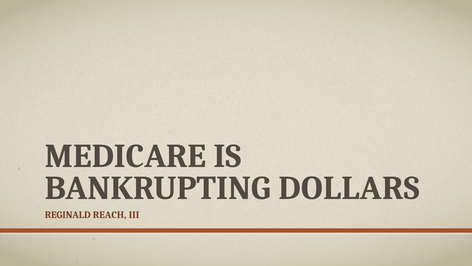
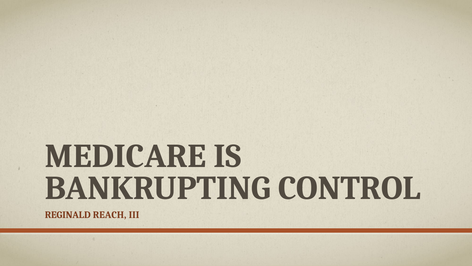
DOLLARS: DOLLARS -> CONTROL
